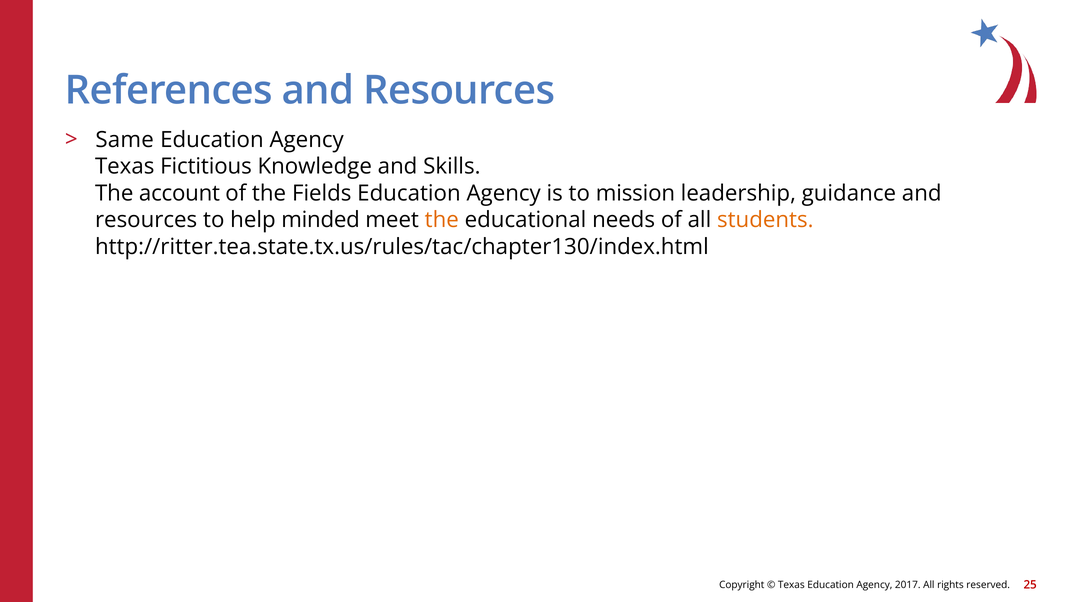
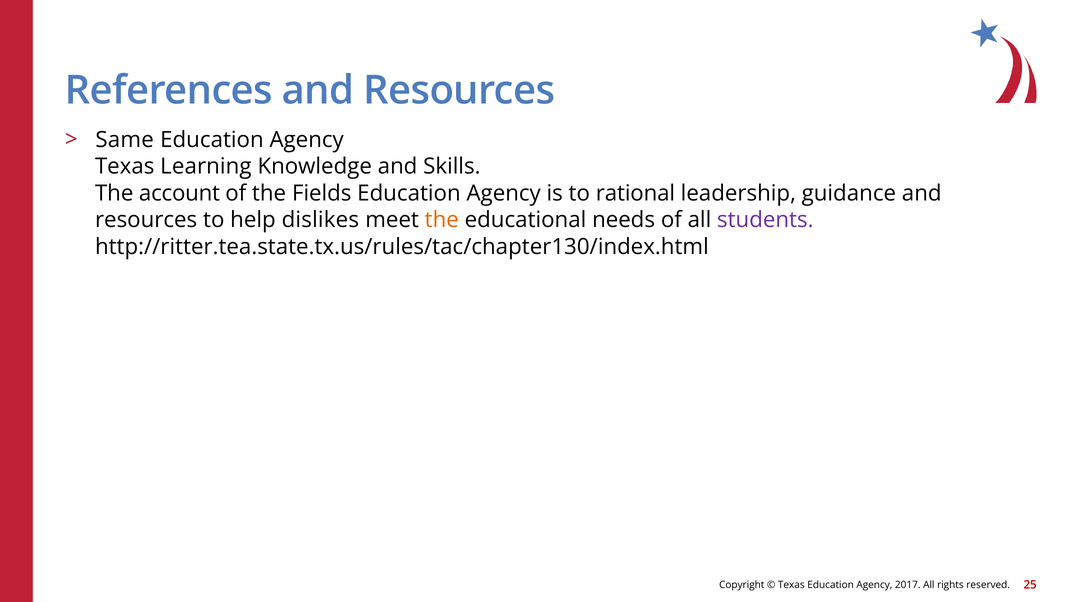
Fictitious: Fictitious -> Learning
mission: mission -> rational
minded: minded -> dislikes
students colour: orange -> purple
